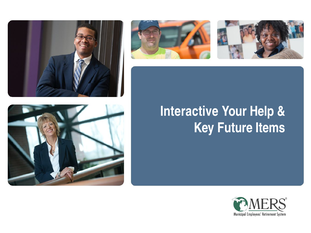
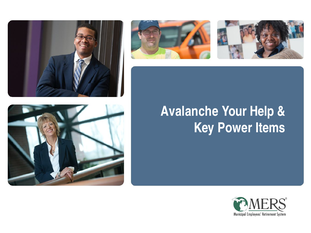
Interactive: Interactive -> Avalanche
Future: Future -> Power
